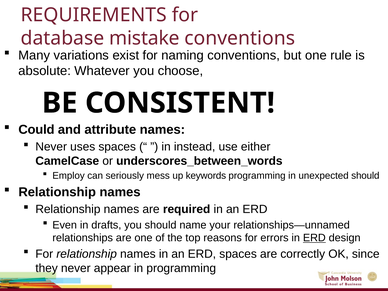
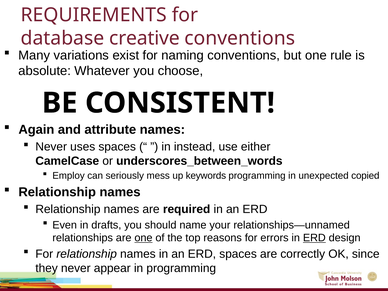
mistake: mistake -> creative
Could: Could -> Again
unexpected should: should -> copied
one at (143, 238) underline: none -> present
